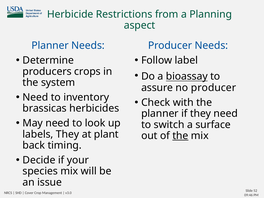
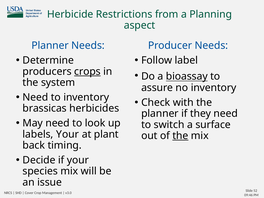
crops underline: none -> present
no producer: producer -> inventory
labels They: They -> Your
